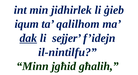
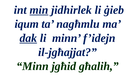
min underline: none -> present
qalilhom: qalilhom -> nagħmlu
li sejjer: sejjer -> minn
il-nintilfu: il-nintilfu -> il-jgħajjat
